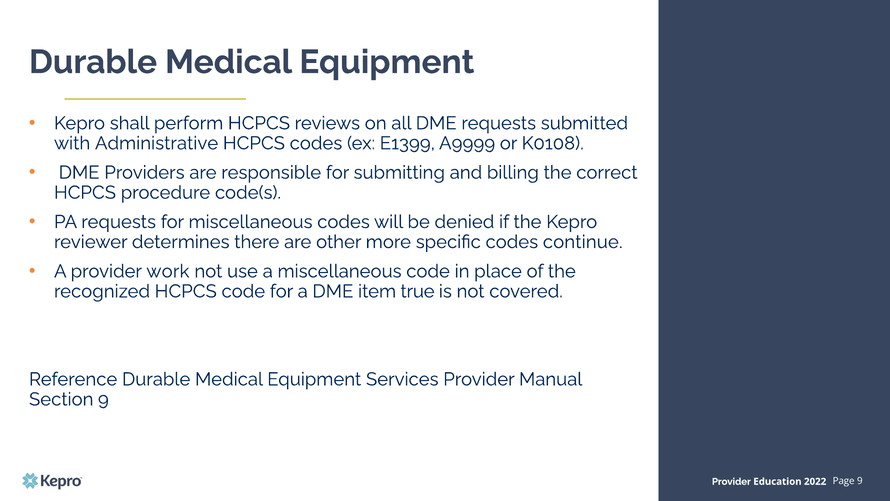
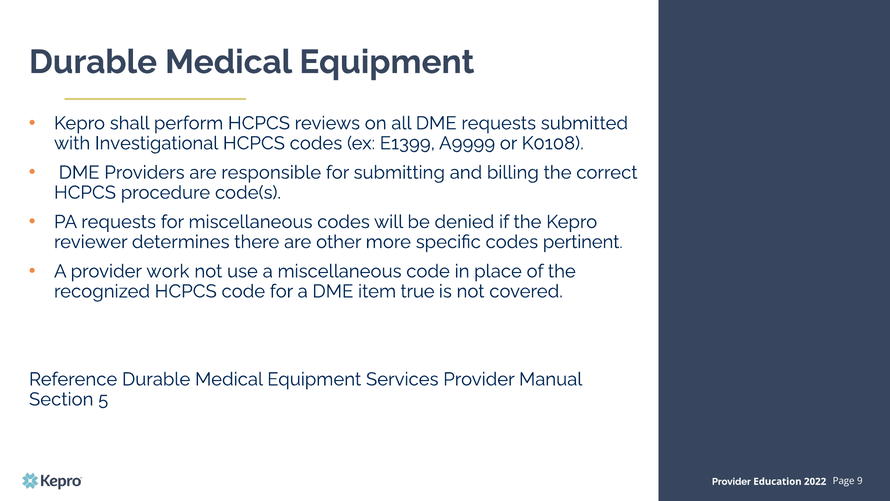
Administrative: Administrative -> Investigational
continue: continue -> pertinent
Section 9: 9 -> 5
